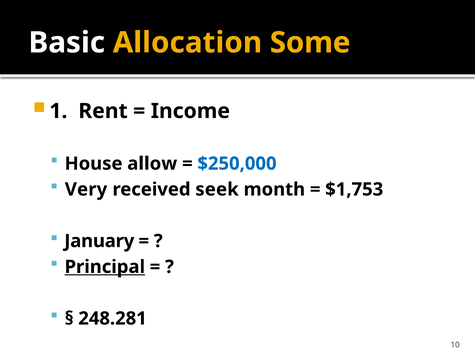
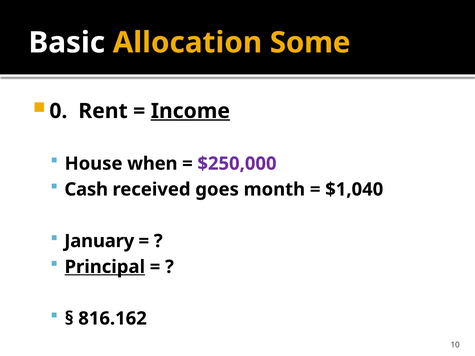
1: 1 -> 0
Income underline: none -> present
allow: allow -> when
$250,000 colour: blue -> purple
Very: Very -> Cash
seek: seek -> goes
$1,753: $1,753 -> $1,040
248.281: 248.281 -> 816.162
